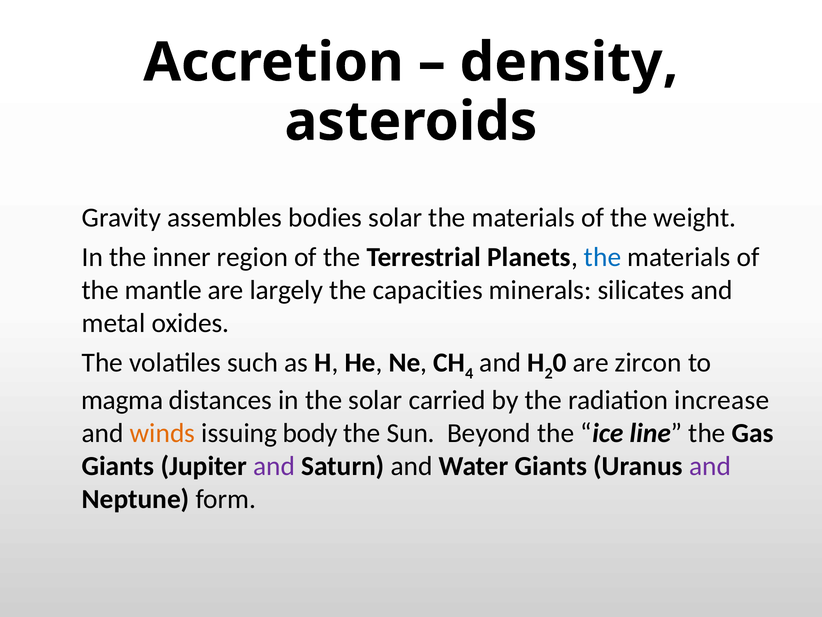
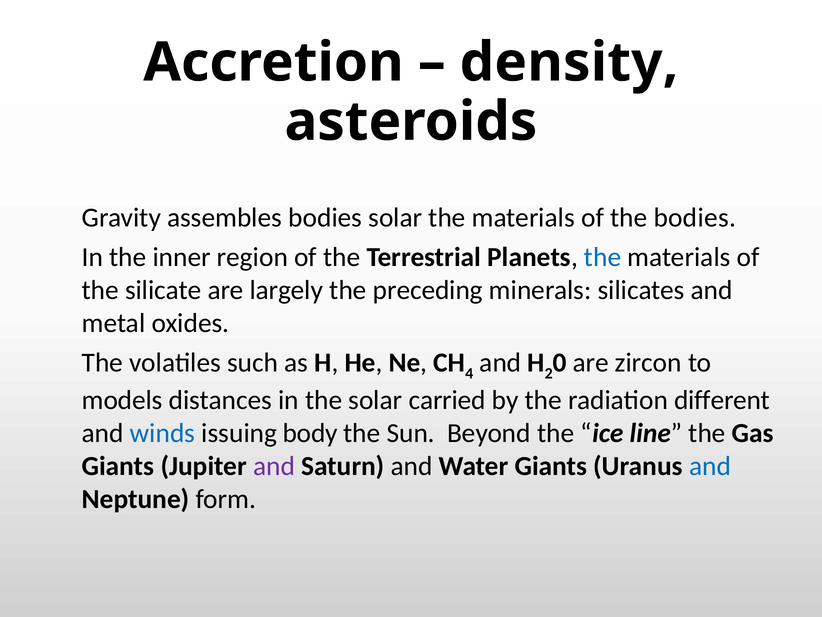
the weight: weight -> bodies
mantle: mantle -> silicate
capacities: capacities -> preceding
magma: magma -> models
increase: increase -> different
winds colour: orange -> blue
and at (710, 466) colour: purple -> blue
